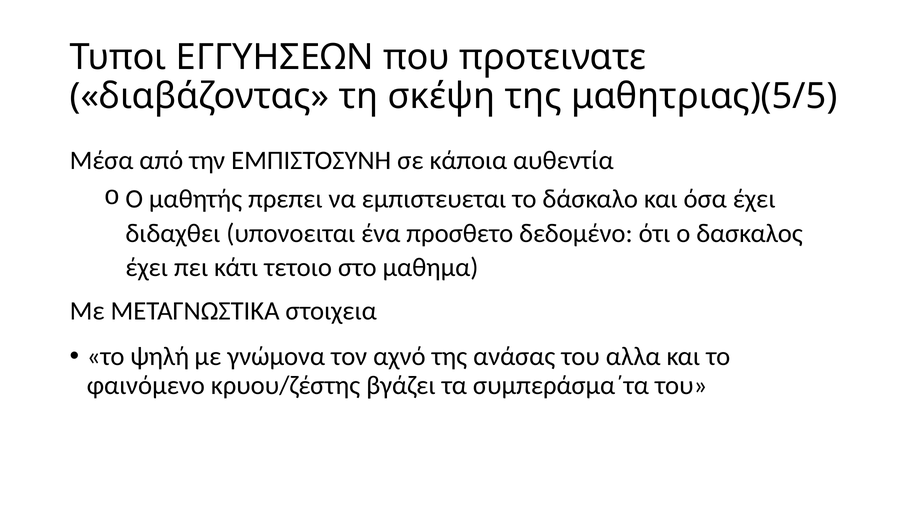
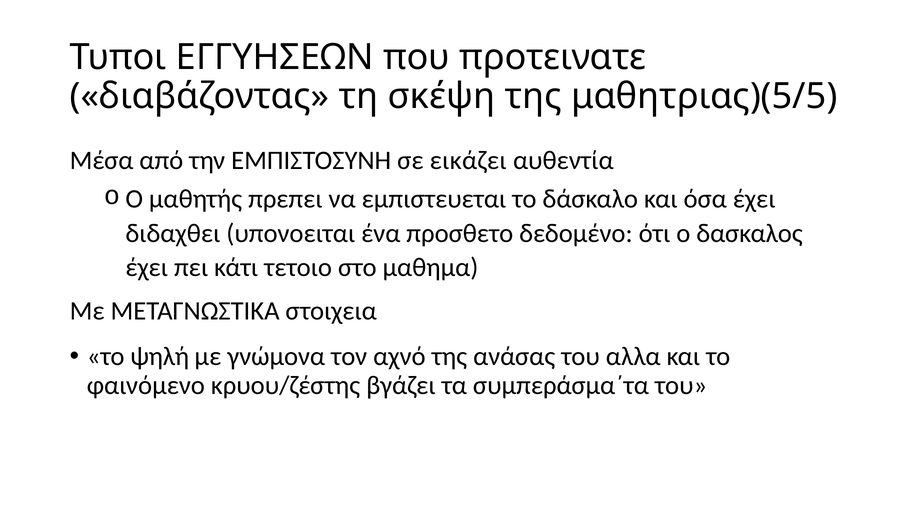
κάποια: κάποια -> εικάζει
